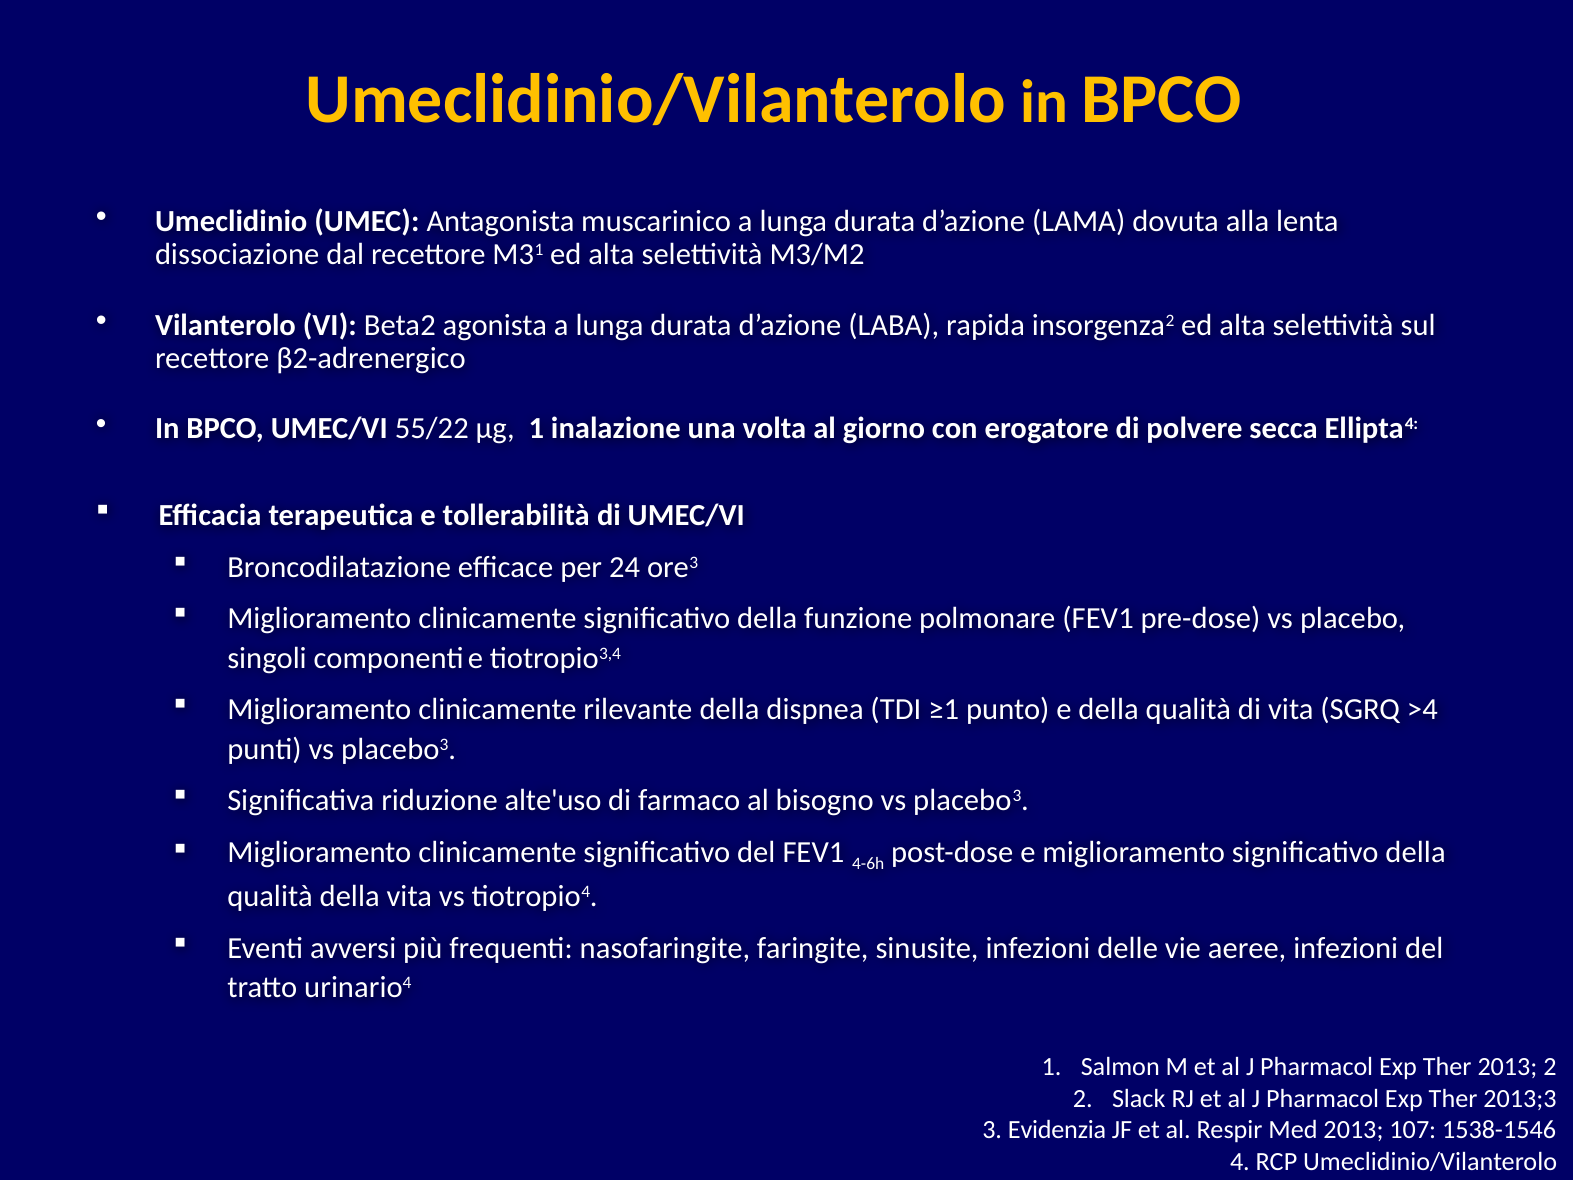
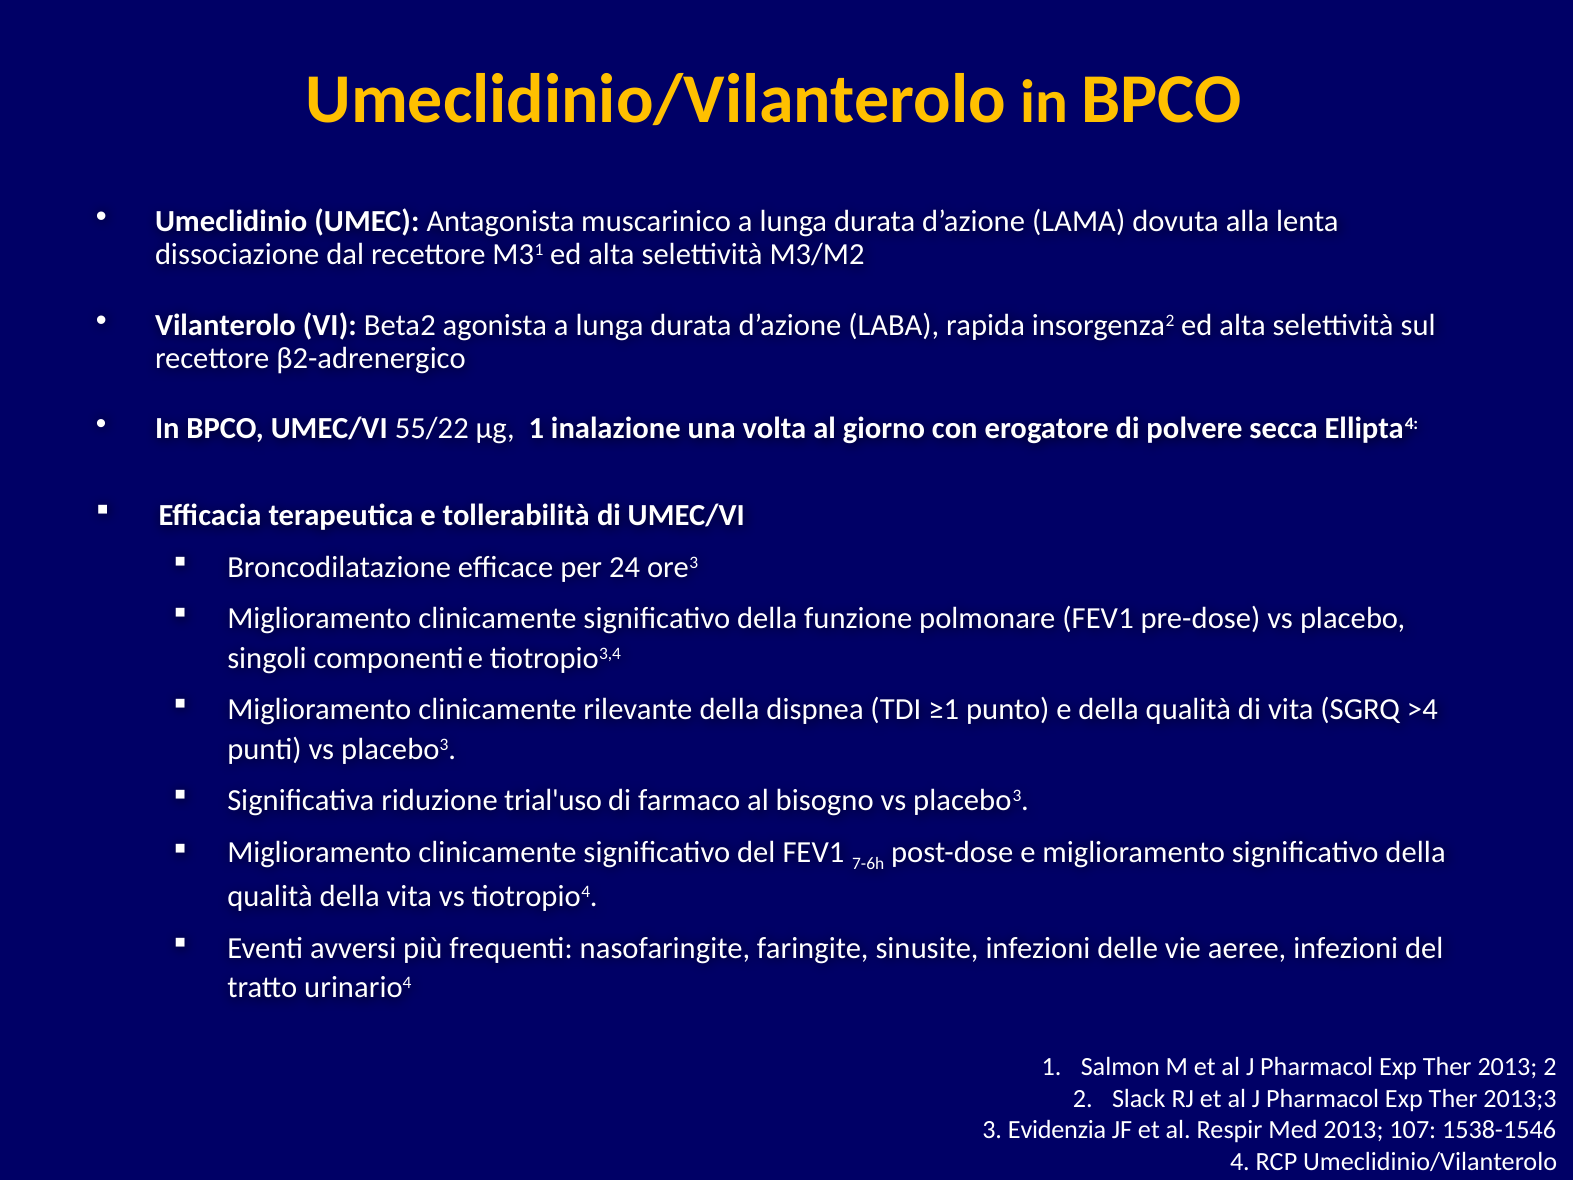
alte'uso: alte'uso -> trial'uso
4-6h: 4-6h -> 7-6h
